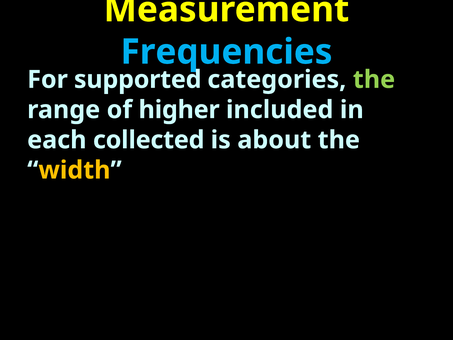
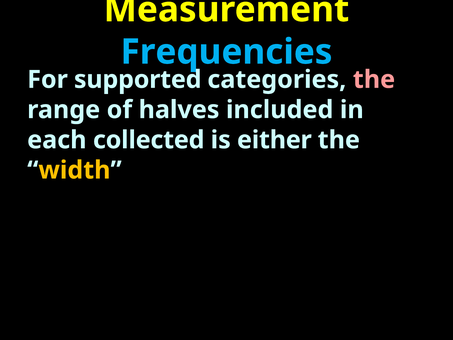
the at (374, 80) colour: light green -> pink
higher: higher -> halves
about: about -> either
